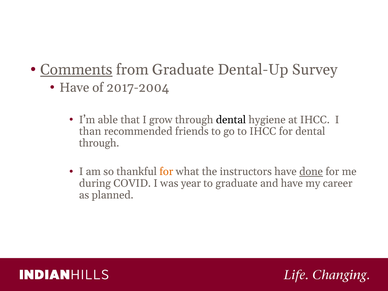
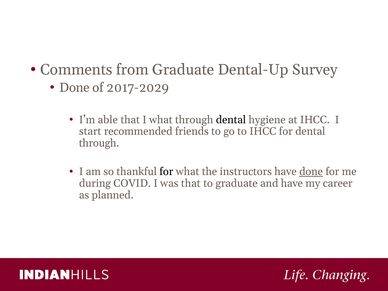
Comments underline: present -> none
Have at (74, 88): Have -> Done
2017-2004: 2017-2004 -> 2017-2029
I grow: grow -> what
than: than -> start
for at (166, 172) colour: orange -> black
was year: year -> that
